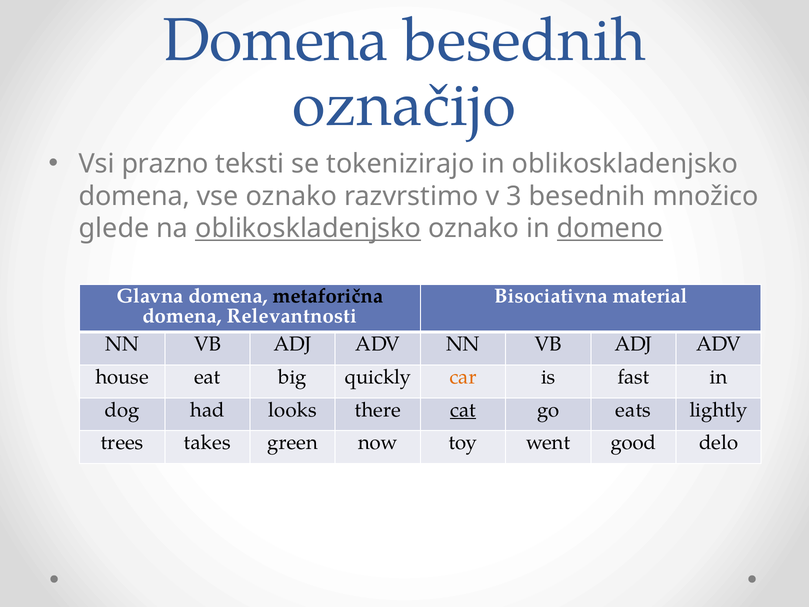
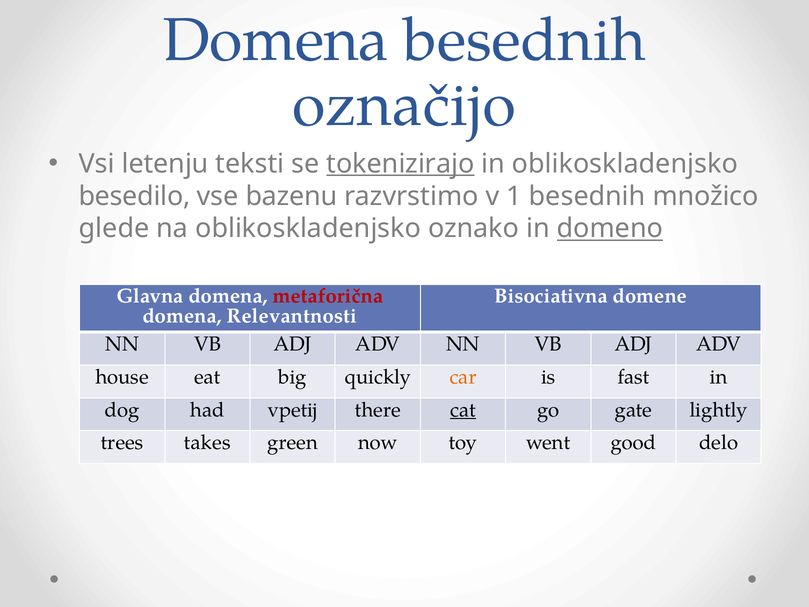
prazno: prazno -> letenju
tokenizirajo underline: none -> present
domena at (134, 196): domena -> besedilo
vse oznako: oznako -> bazenu
3: 3 -> 1
oblikoskladenjsko at (308, 228) underline: present -> none
metaforična colour: black -> red
material: material -> domene
looks: looks -> vpetij
eats: eats -> gate
